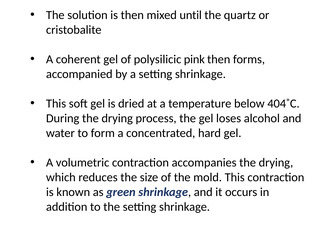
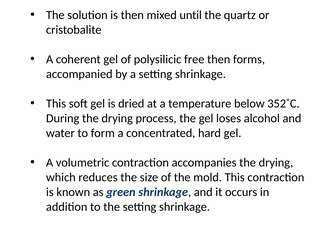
pink: pink -> free
404˚C: 404˚C -> 352˚C
